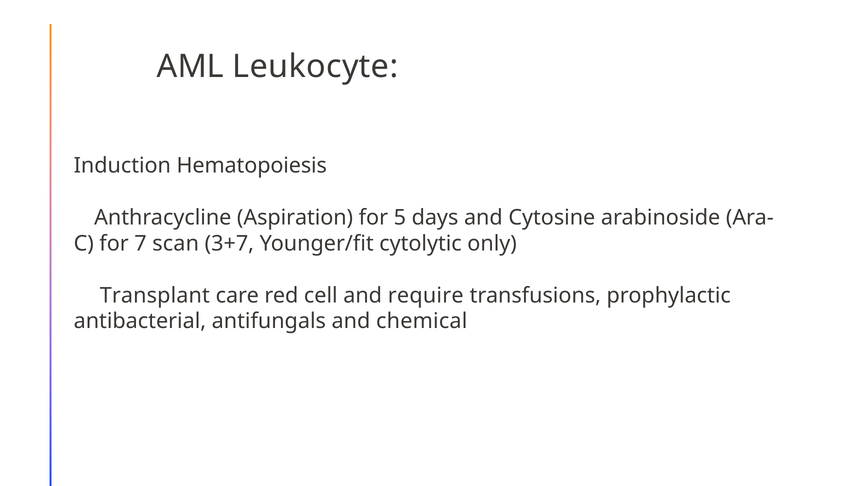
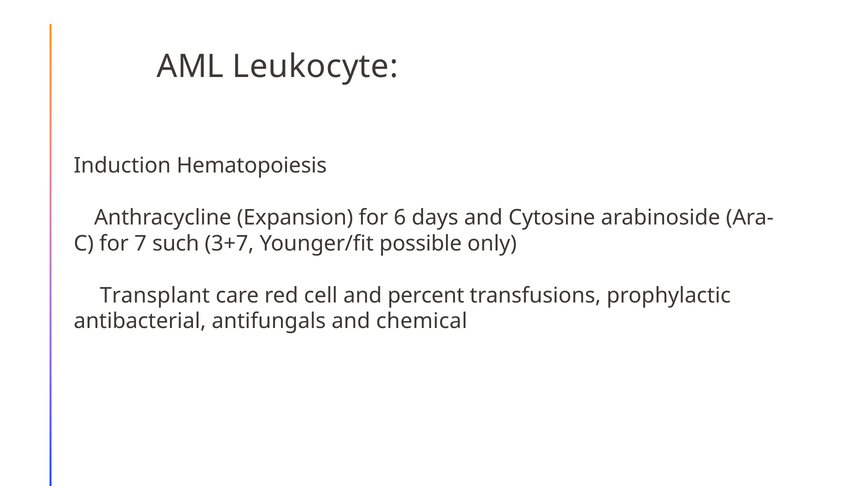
Aspiration: Aspiration -> Expansion
5: 5 -> 6
scan: scan -> such
cytolytic: cytolytic -> possible
require: require -> percent
